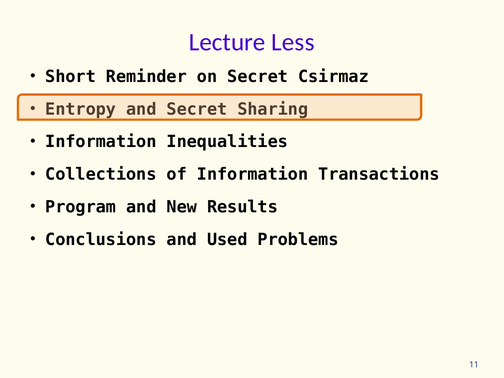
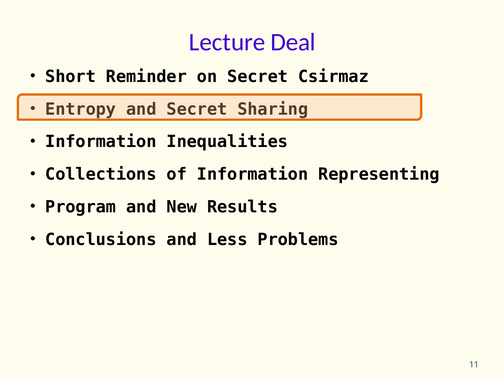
Less: Less -> Deal
Transactions: Transactions -> Representing
Used: Used -> Less
